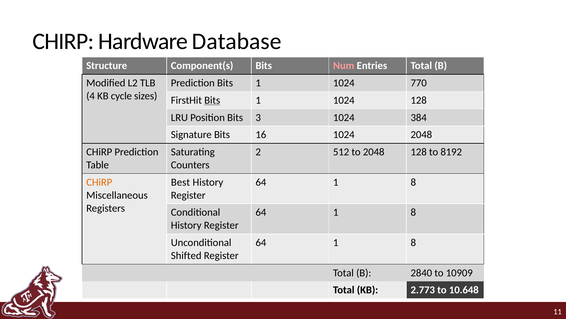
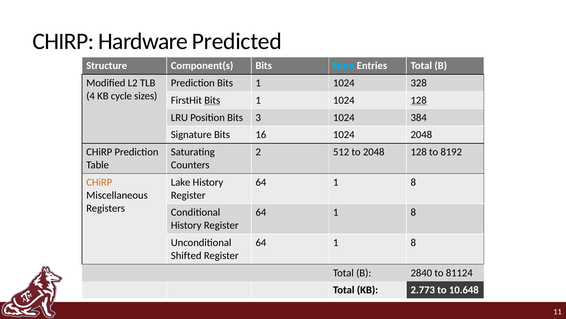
Database: Database -> Predicted
Num colour: pink -> light blue
770: 770 -> 328
128 at (419, 100) underline: none -> present
Best: Best -> Lake
10909: 10909 -> 81124
